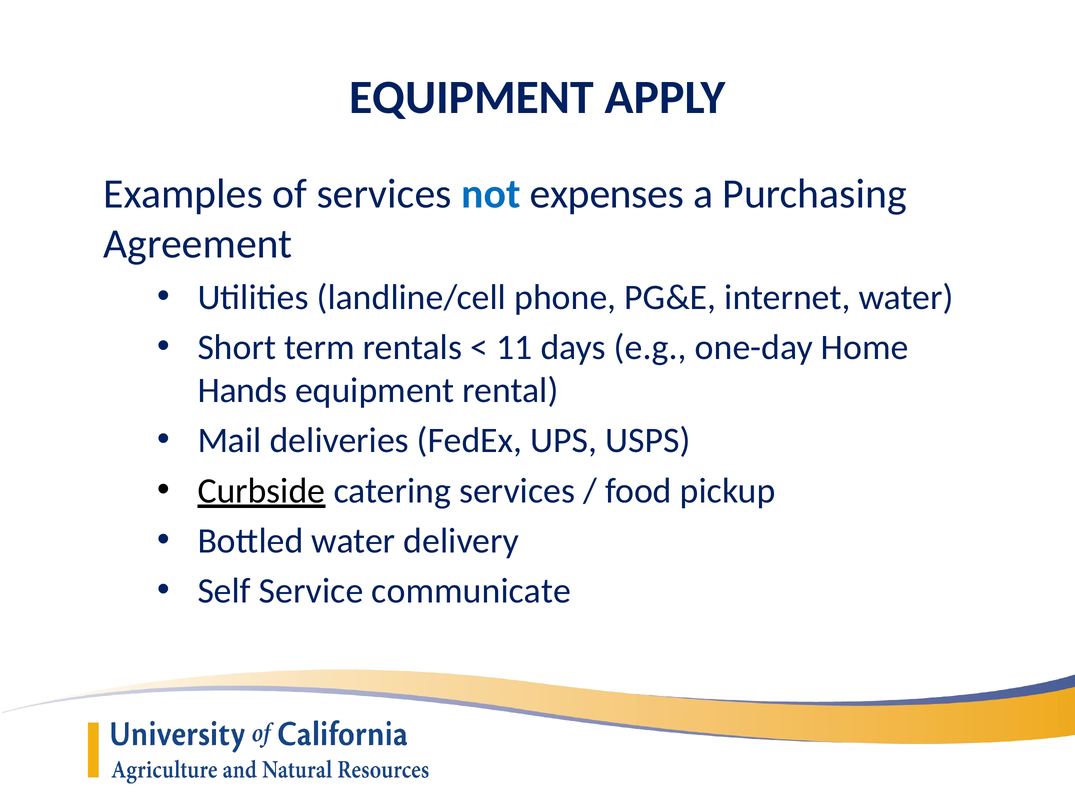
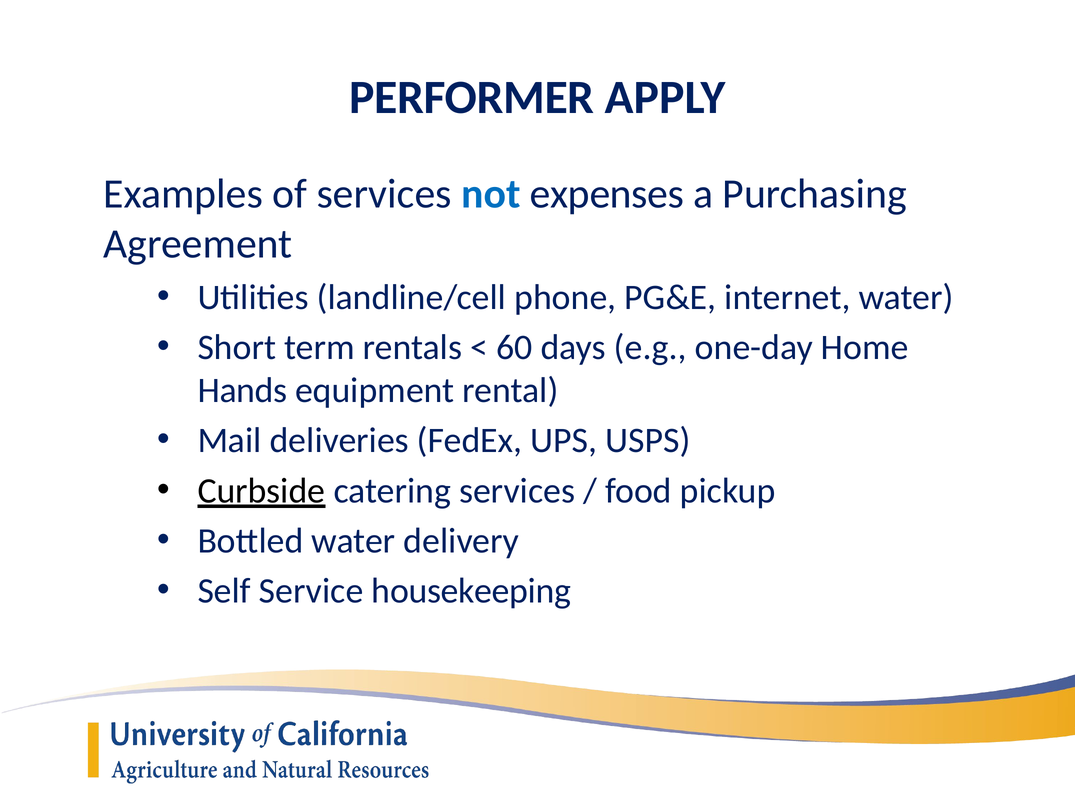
EQUIPMENT at (472, 98): EQUIPMENT -> PERFORMER
11: 11 -> 60
communicate: communicate -> housekeeping
